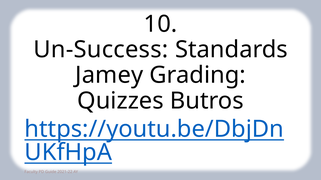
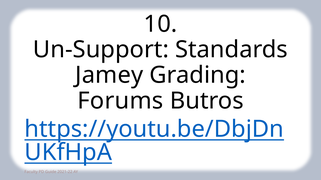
Un-Success: Un-Success -> Un-Support
Quizzes: Quizzes -> Forums
